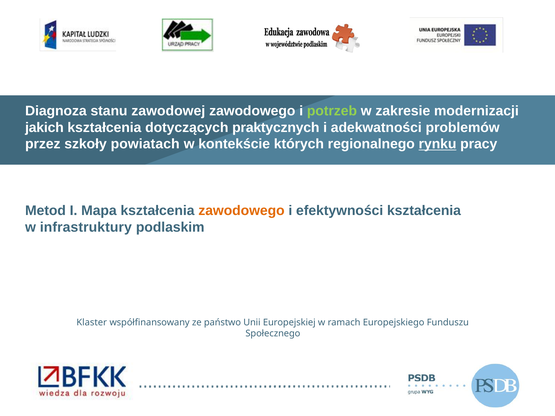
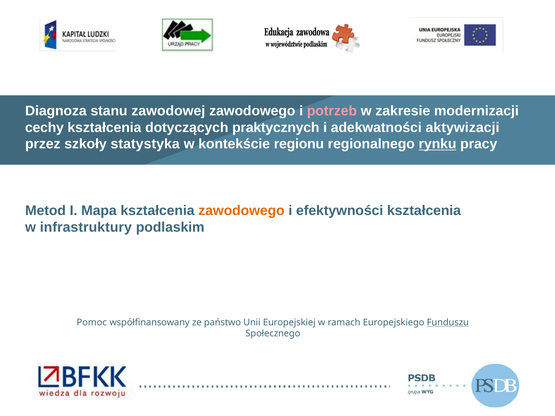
potrzeb colour: light green -> pink
jakich: jakich -> cechy
problemów: problemów -> aktywizacji
powiatach: powiatach -> statystyka
których: których -> regionu
Klaster: Klaster -> Pomoc
Funduszu underline: none -> present
